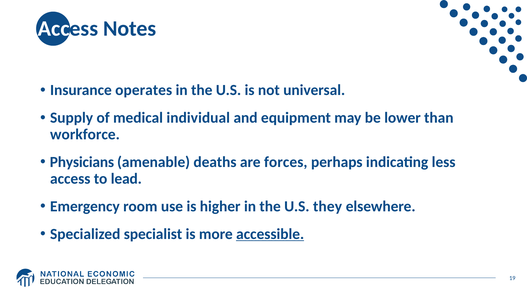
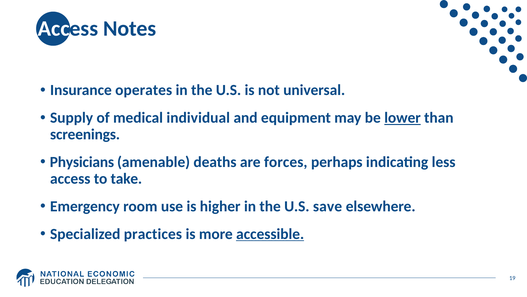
lower underline: none -> present
workforce: workforce -> screenings
lead: lead -> take
they: they -> save
specialist: specialist -> practices
